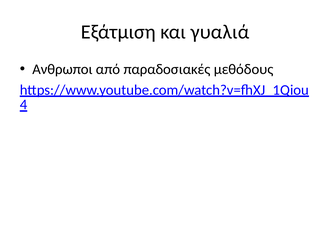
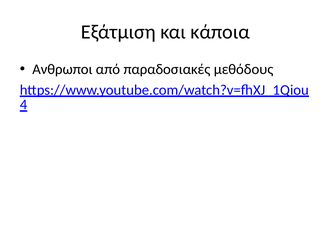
γυαλιά: γυαλιά -> κάποια
